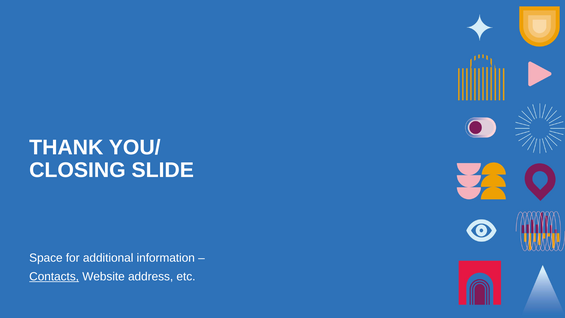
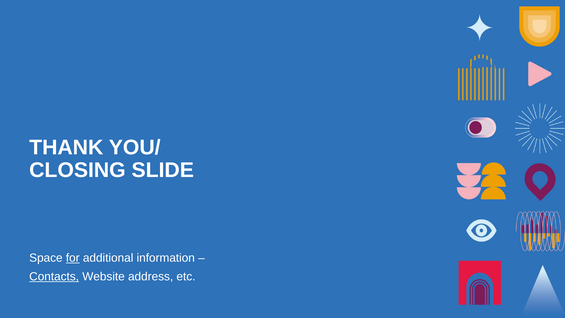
for underline: none -> present
